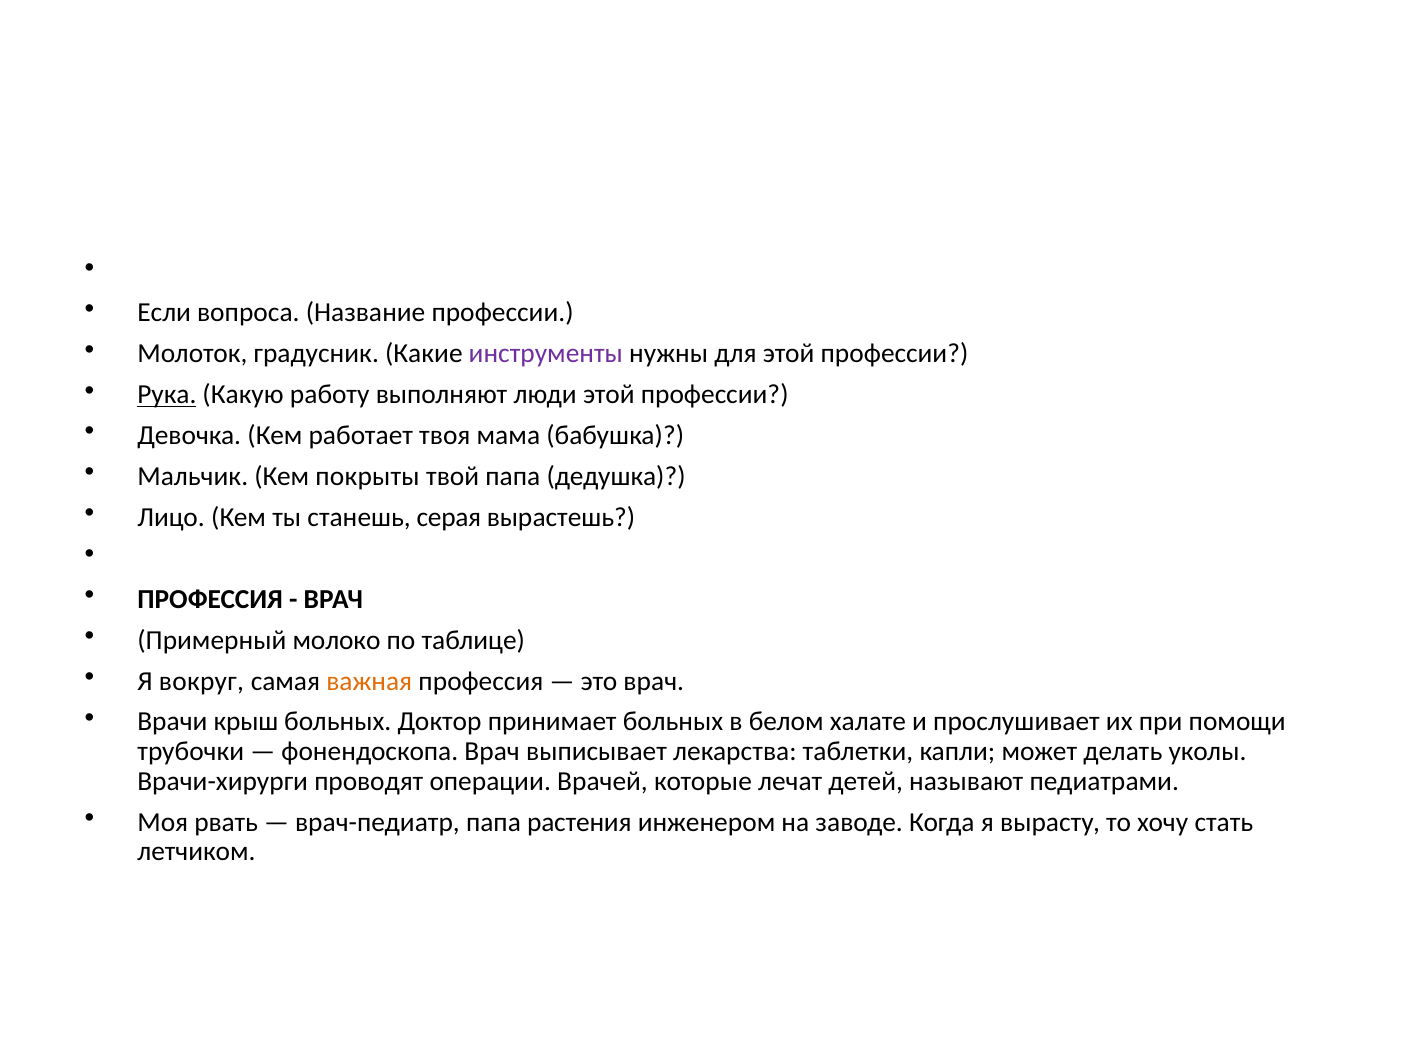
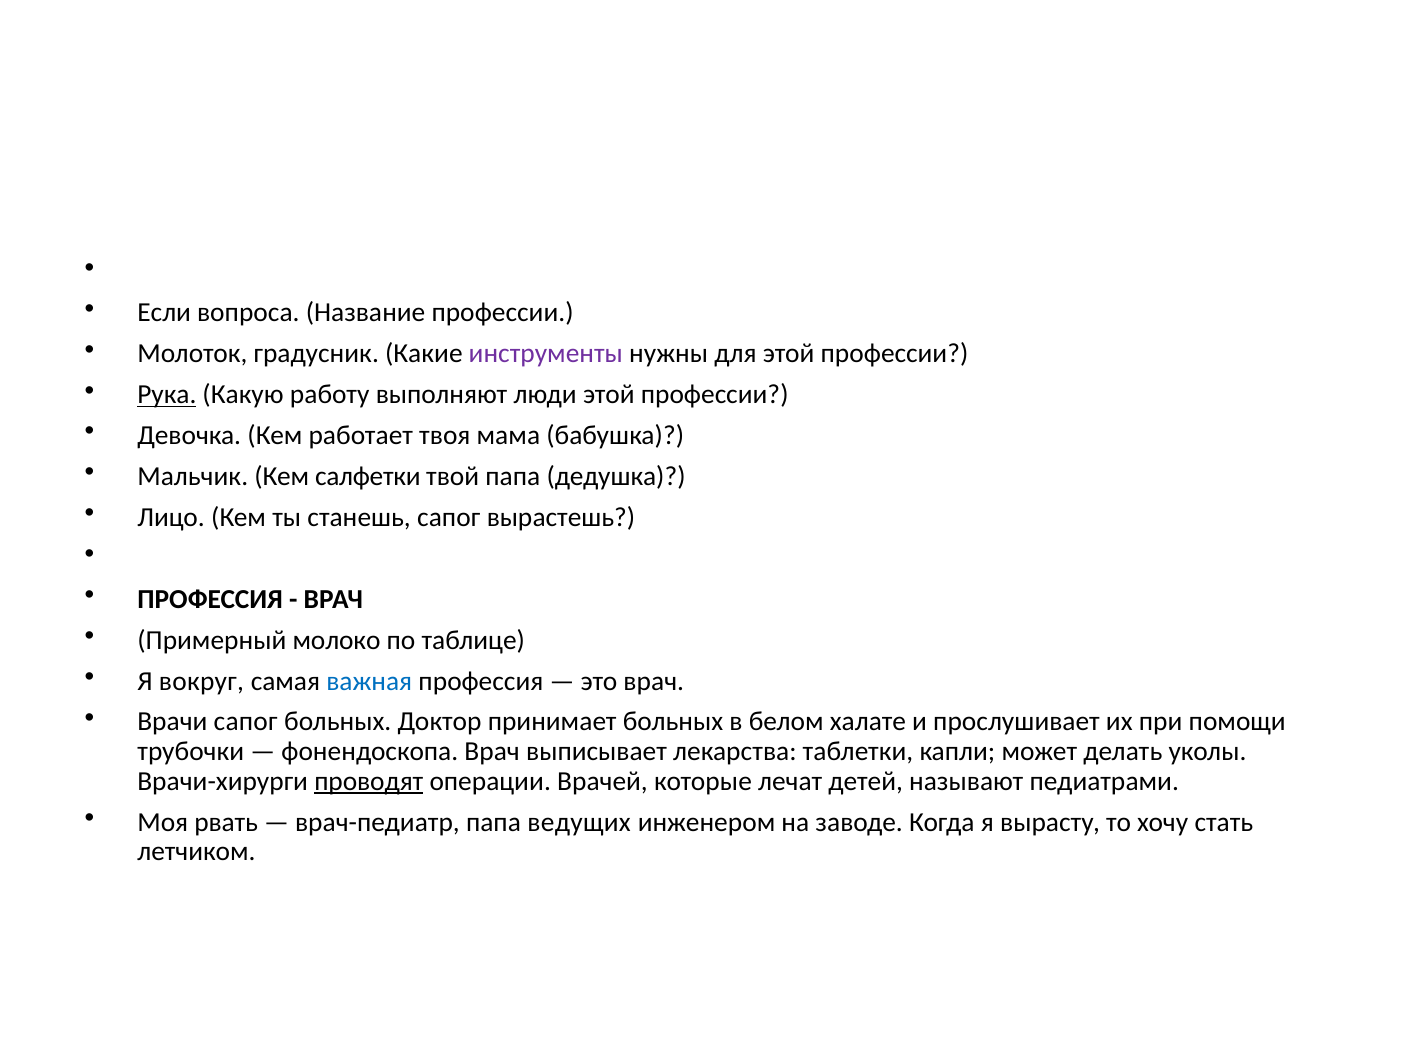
покрыты: покрыты -> салфетки
станешь серая: серая -> сапог
важная colour: orange -> blue
Врачи крыш: крыш -> сапог
проводят underline: none -> present
растения: растения -> ведущих
